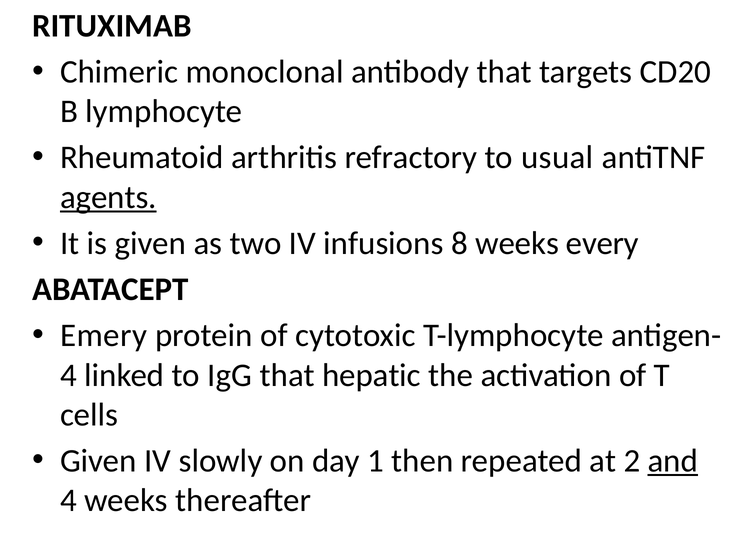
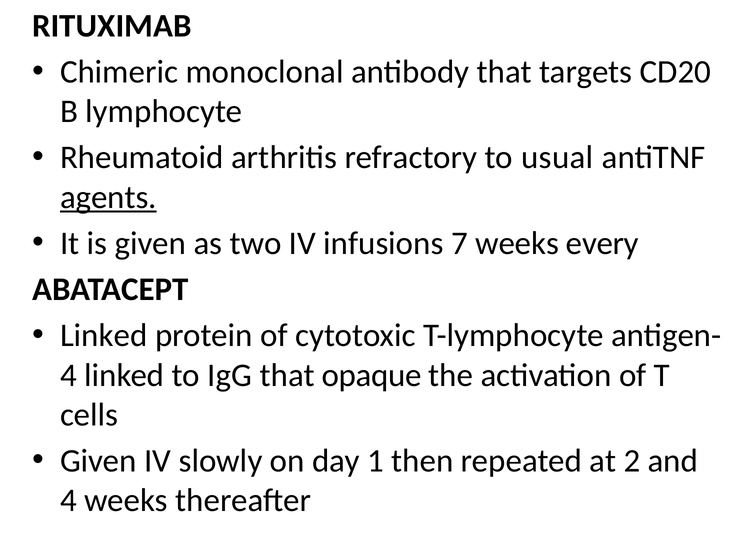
8: 8 -> 7
Emery at (104, 336): Emery -> Linked
hepatic: hepatic -> opaque
and underline: present -> none
